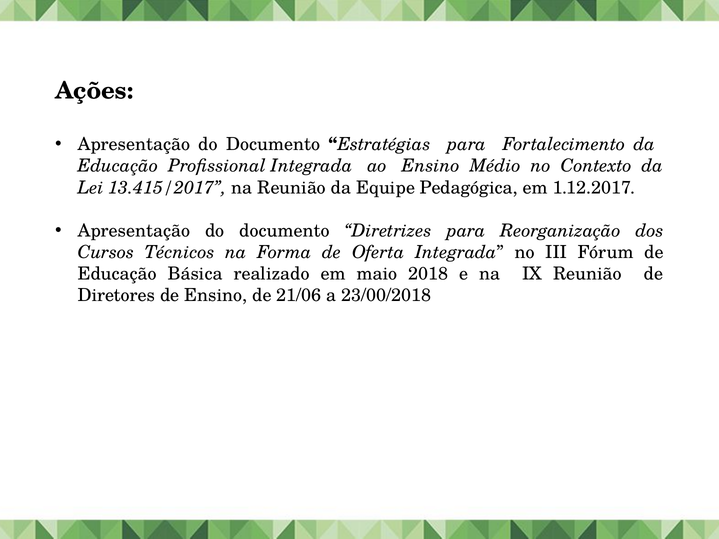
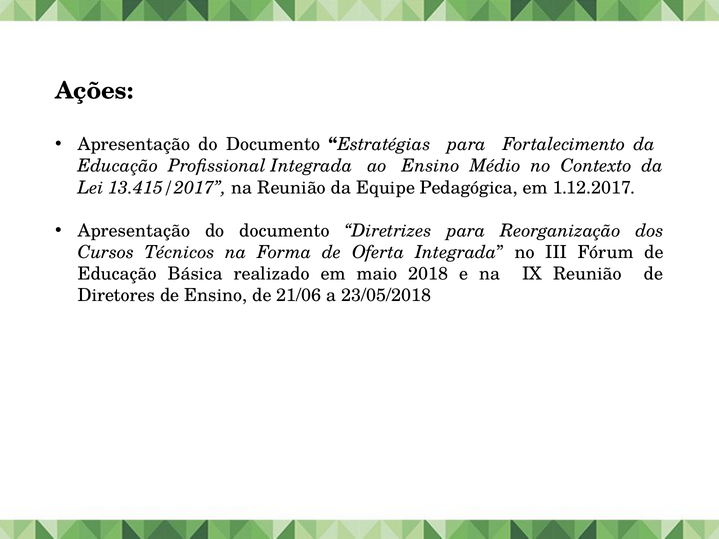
23/00/2018: 23/00/2018 -> 23/05/2018
